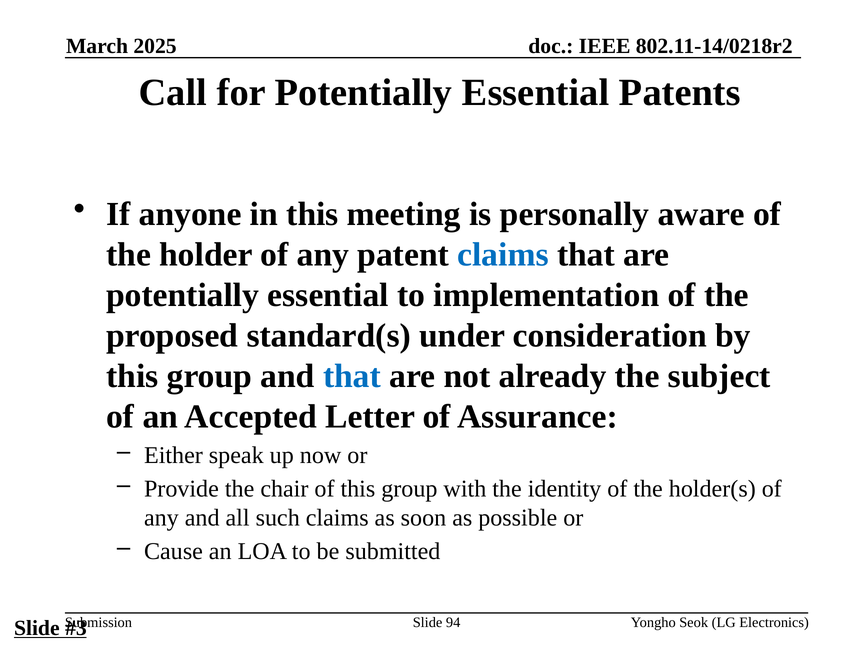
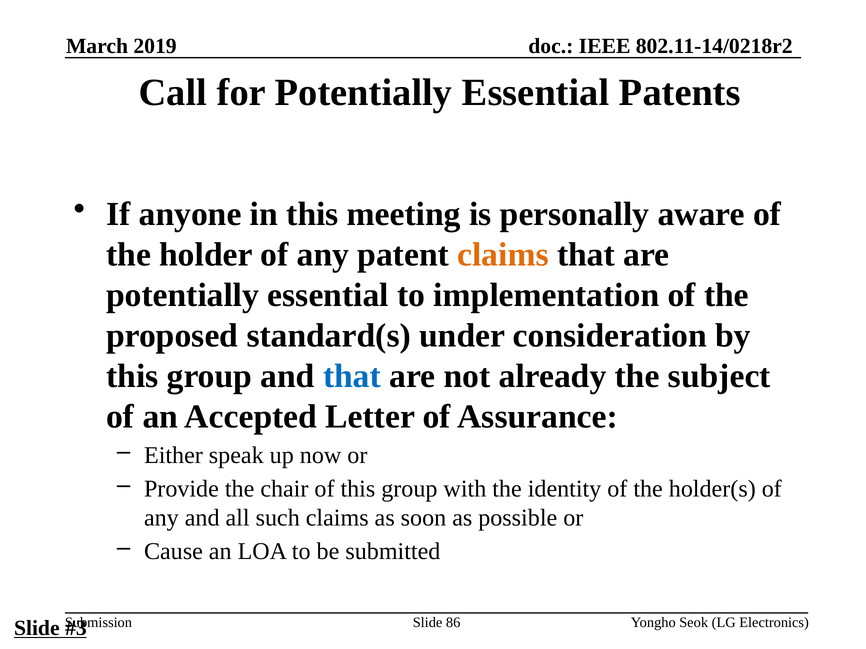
2025: 2025 -> 2019
claims at (503, 255) colour: blue -> orange
94: 94 -> 86
